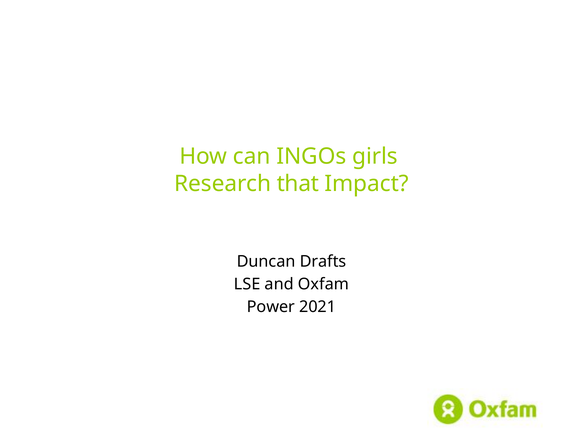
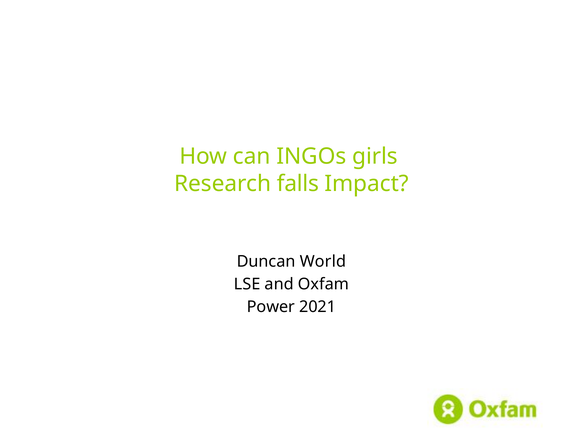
that: that -> falls
Drafts: Drafts -> World
